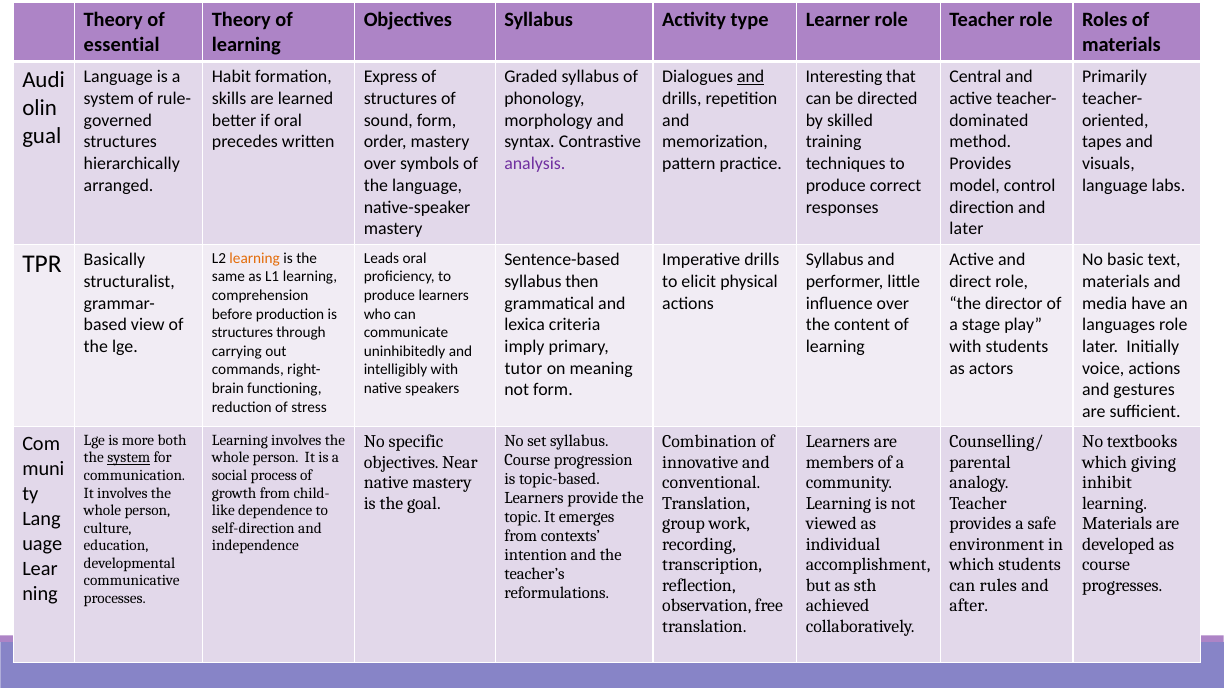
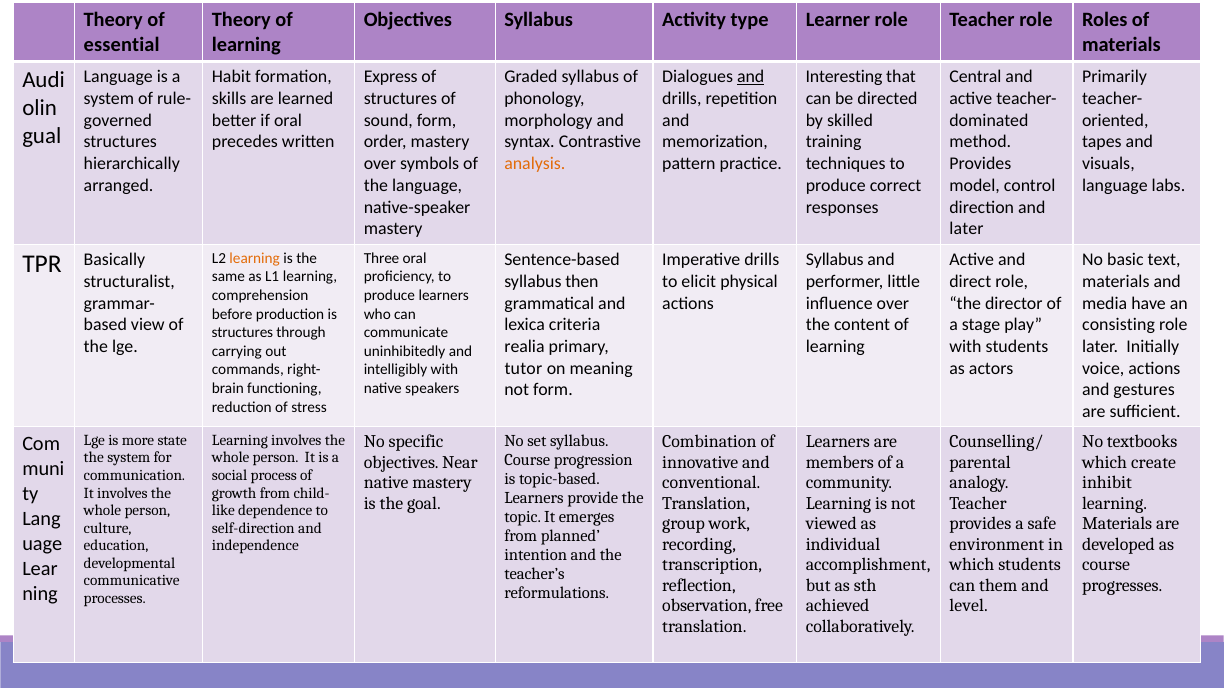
analysis colour: purple -> orange
Leads: Leads -> Three
languages: languages -> consisting
imply: imply -> realia
both: both -> state
system at (129, 458) underline: present -> none
giving: giving -> create
contexts: contexts -> planned
rules: rules -> them
after: after -> level
